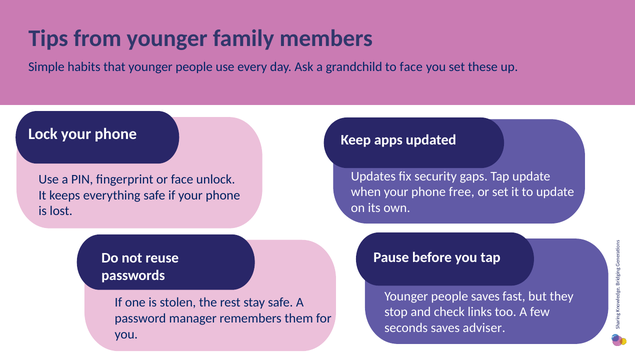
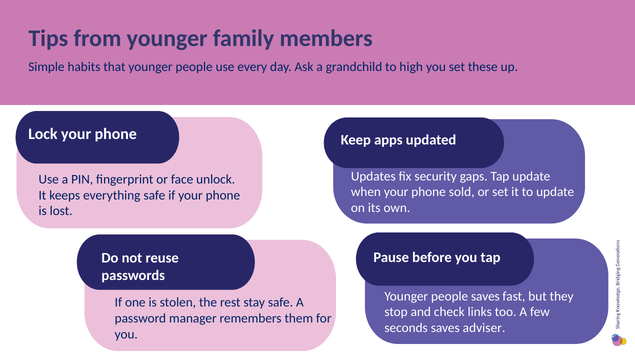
to face: face -> high
free: free -> sold
